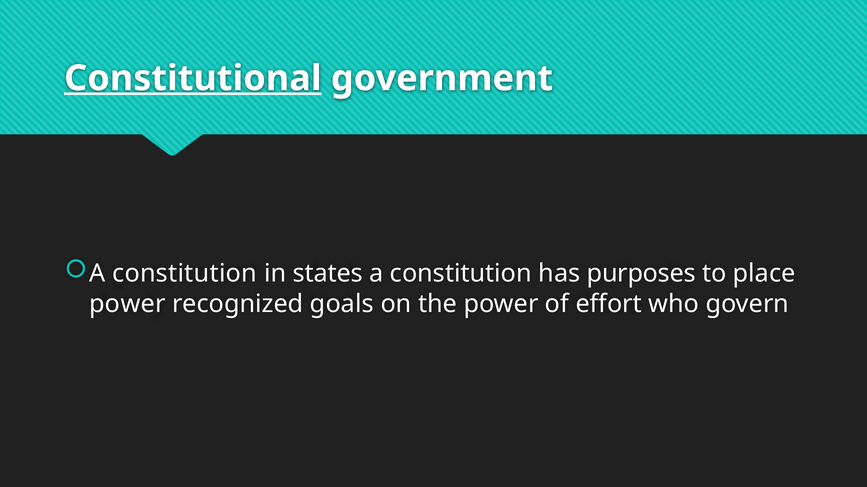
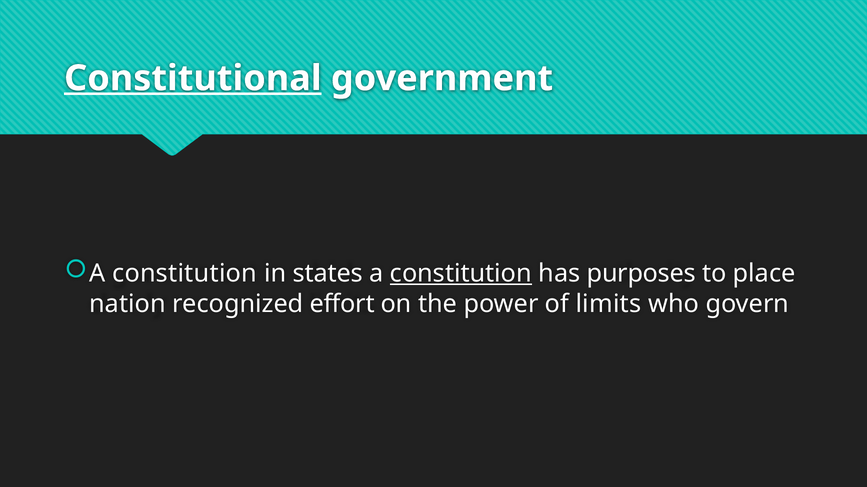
constitution at (461, 274) underline: none -> present
power at (127, 304): power -> nation
goals: goals -> effort
effort: effort -> limits
